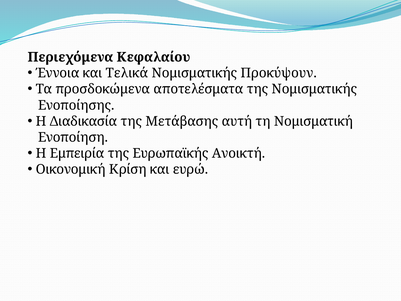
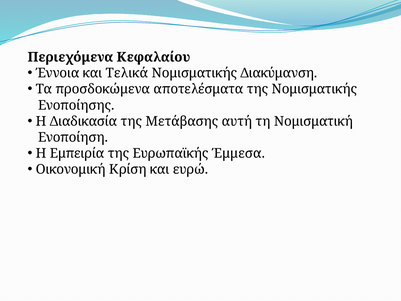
Προκύψουν: Προκύψουν -> Διακύμανση
Ανοικτή: Ανοικτή -> Έμμεσα
